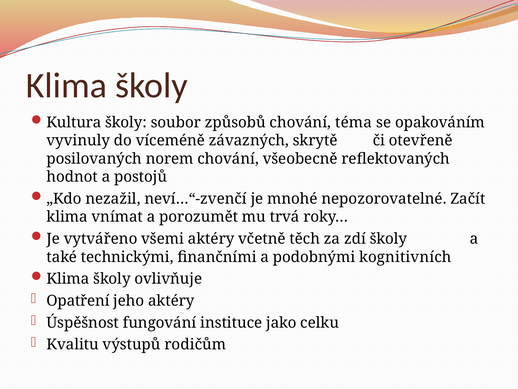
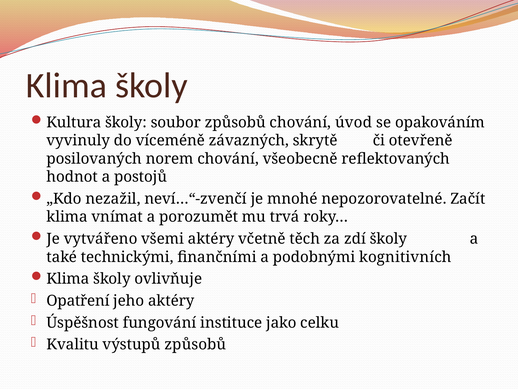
téma: téma -> úvod
výstupů rodičům: rodičům -> způsobů
